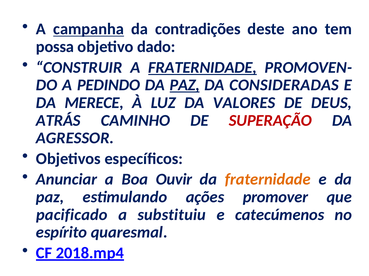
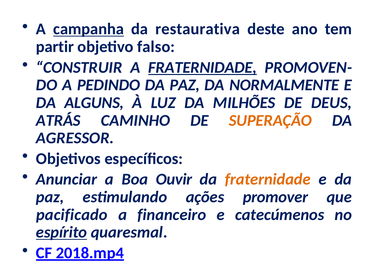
contradições: contradições -> restaurativa
possa: possa -> partir
dado: dado -> falso
PAZ at (185, 85) underline: present -> none
CONSIDERADAS: CONSIDERADAS -> NORMALMENTE
MERECE: MERECE -> ALGUNS
VALORES: VALORES -> MILHÕES
SUPERAÇÃO colour: red -> orange
substituiu: substituiu -> financeiro
espírito underline: none -> present
